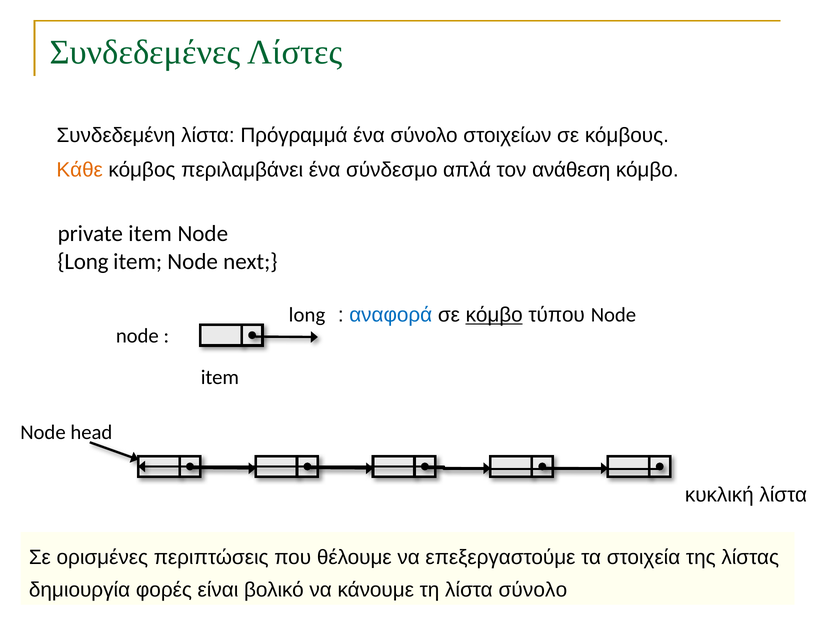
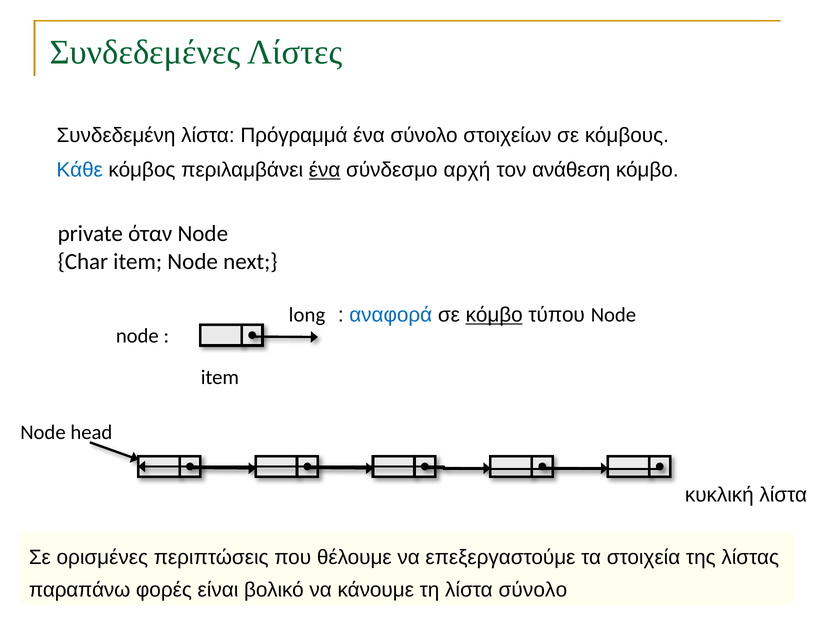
Κάθε colour: orange -> blue
ένα at (325, 170) underline: none -> present
απλά: απλά -> αρχή
private item: item -> όταν
Long at (83, 261): Long -> Char
δημιουργία: δημιουργία -> παραπάνω
